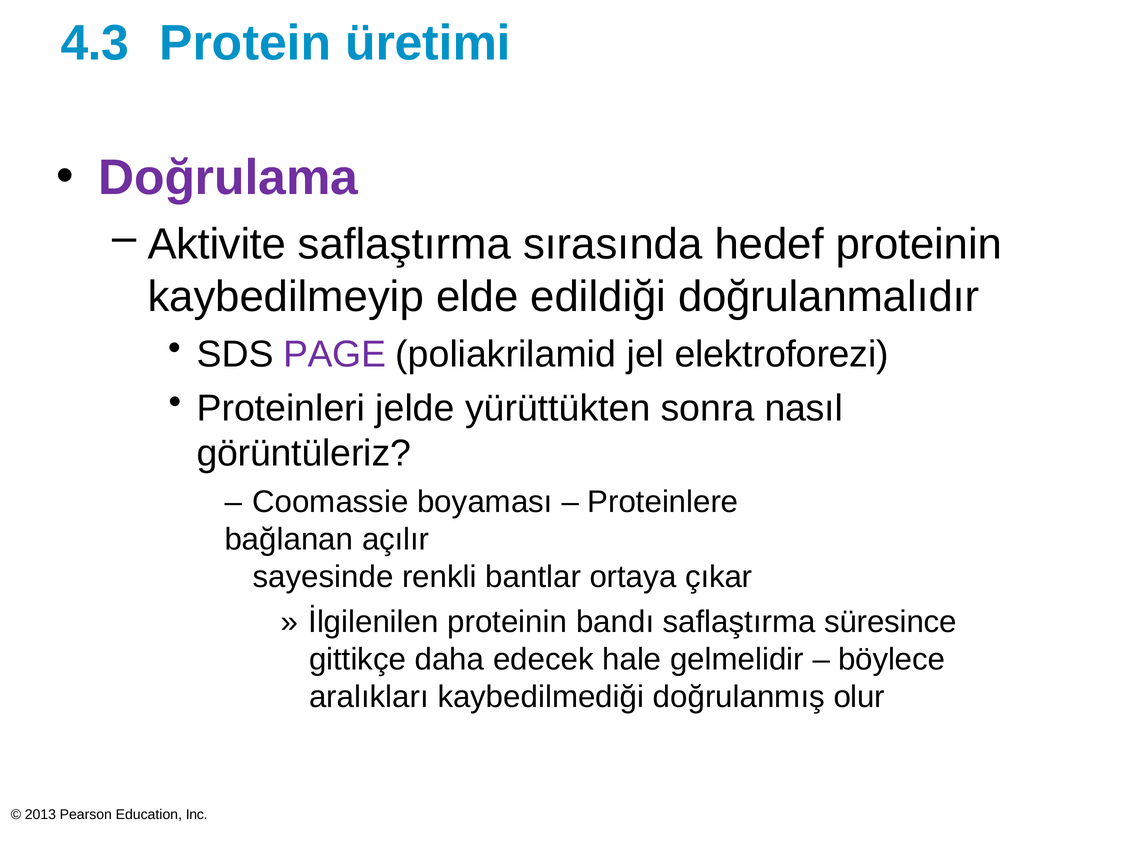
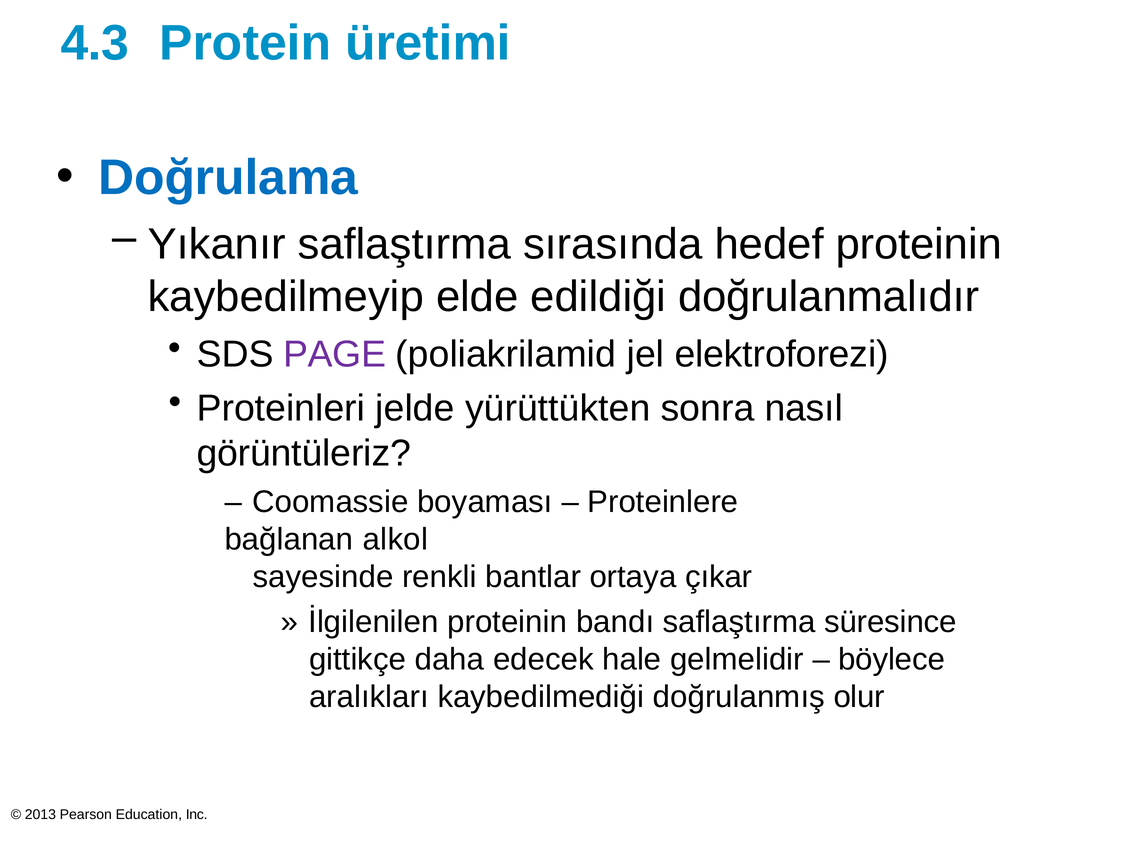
Doğrulama colour: purple -> blue
Aktivite: Aktivite -> Yıkanır
açılır: açılır -> alkol
